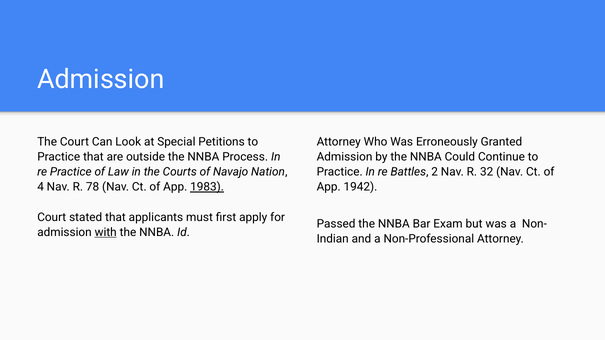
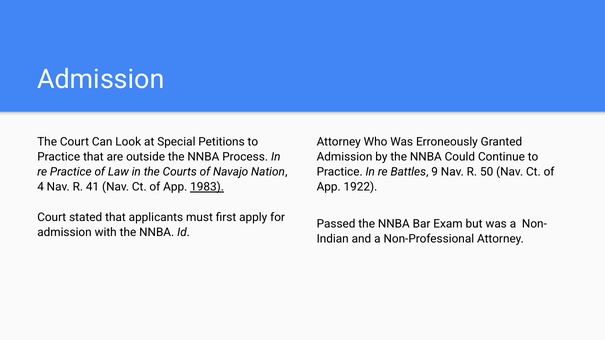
2: 2 -> 9
32: 32 -> 50
78: 78 -> 41
1942: 1942 -> 1922
with underline: present -> none
